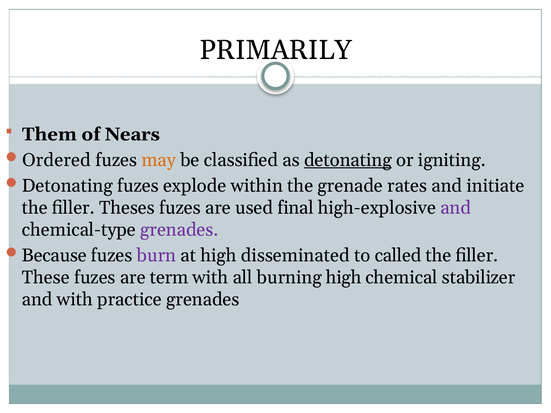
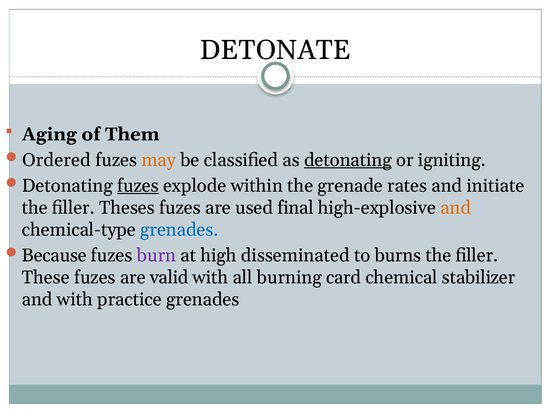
PRIMARILY: PRIMARILY -> DETONATE
Them: Them -> Aging
Nears: Nears -> Them
fuzes at (138, 186) underline: none -> present
and at (456, 208) colour: purple -> orange
grenades at (179, 230) colour: purple -> blue
called: called -> burns
term: term -> valid
burning high: high -> card
